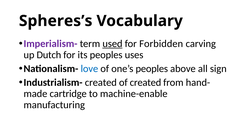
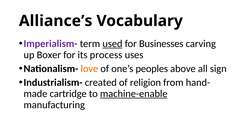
Spheres’s: Spheres’s -> Alliance’s
Forbidden: Forbidden -> Businesses
Dutch: Dutch -> Boxer
its peoples: peoples -> process
love colour: blue -> orange
of created: created -> religion
machine-enable underline: none -> present
